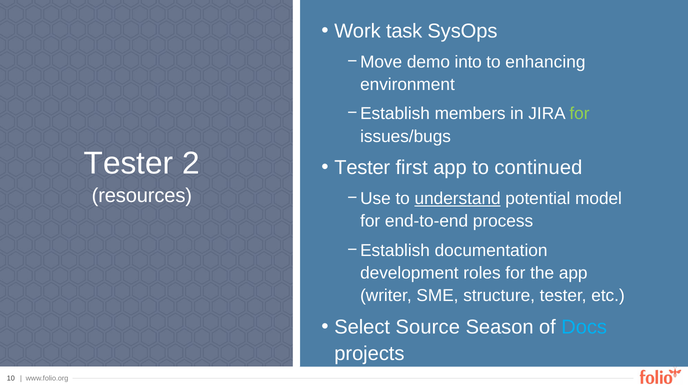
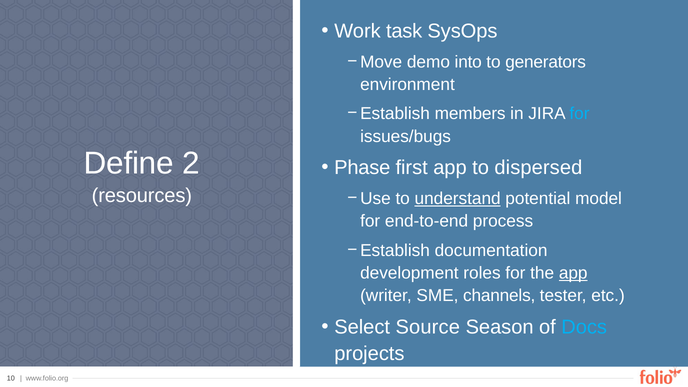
enhancing: enhancing -> generators
for at (579, 114) colour: light green -> light blue
Tester at (129, 163): Tester -> Define
Tester at (362, 168): Tester -> Phase
continued: continued -> dispersed
app at (573, 273) underline: none -> present
structure: structure -> channels
